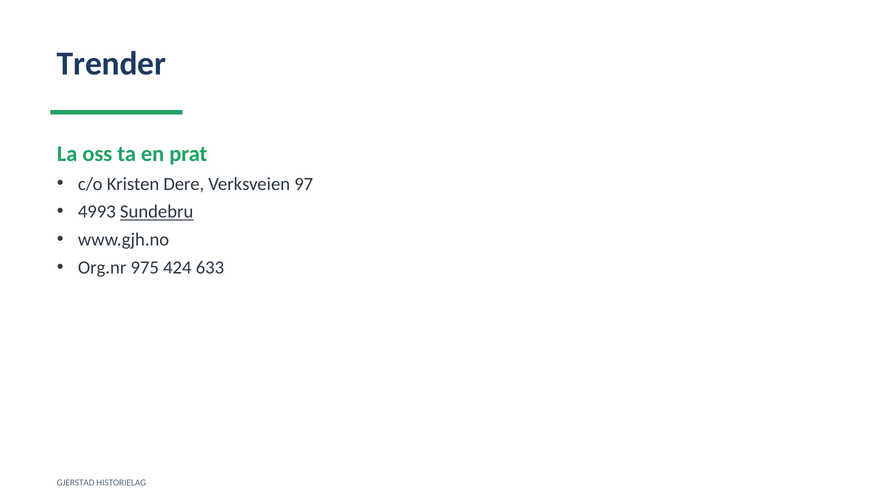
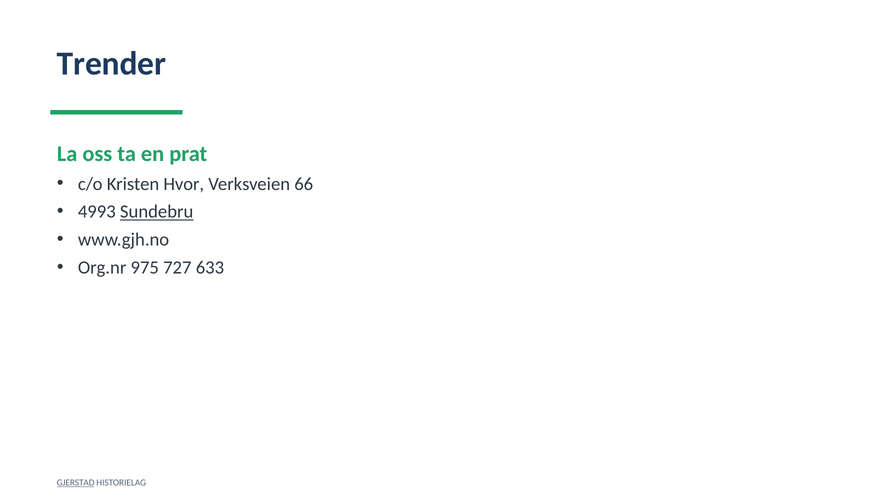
Dere: Dere -> Hvor
97: 97 -> 66
424: 424 -> 727
GJERSTAD underline: none -> present
